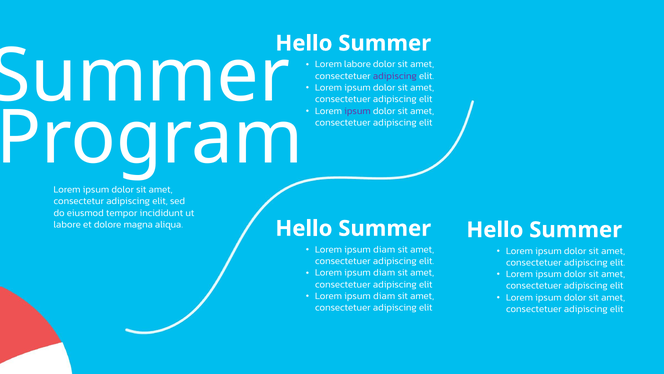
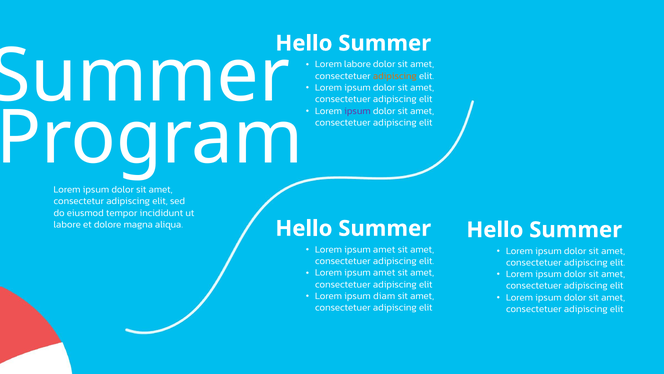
adipiscing at (395, 76) colour: purple -> orange
diam at (384, 249): diam -> amet
diam at (384, 272): diam -> amet
